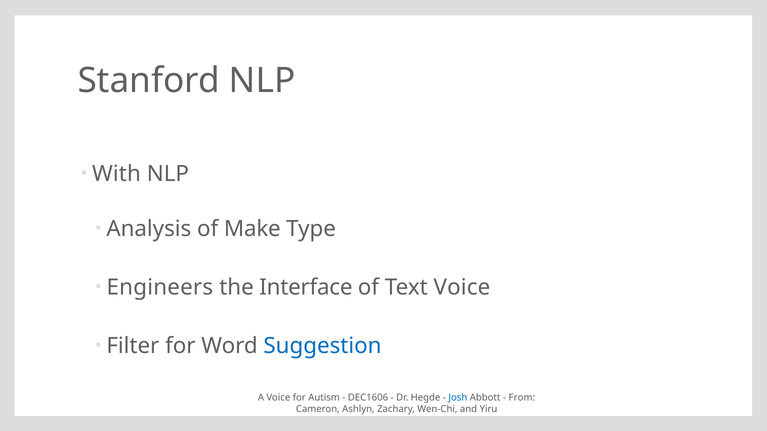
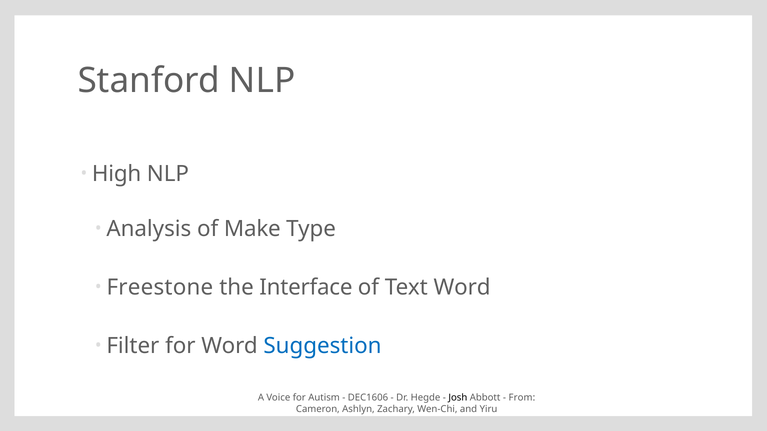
With: With -> High
Engineers: Engineers -> Freestone
Text Voice: Voice -> Word
Josh colour: blue -> black
